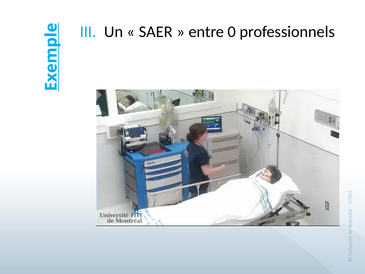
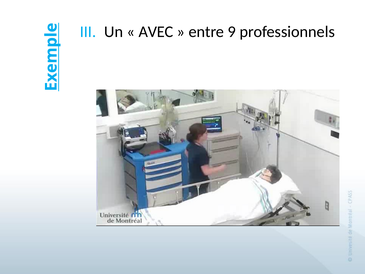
SAER: SAER -> AVEC
0: 0 -> 9
